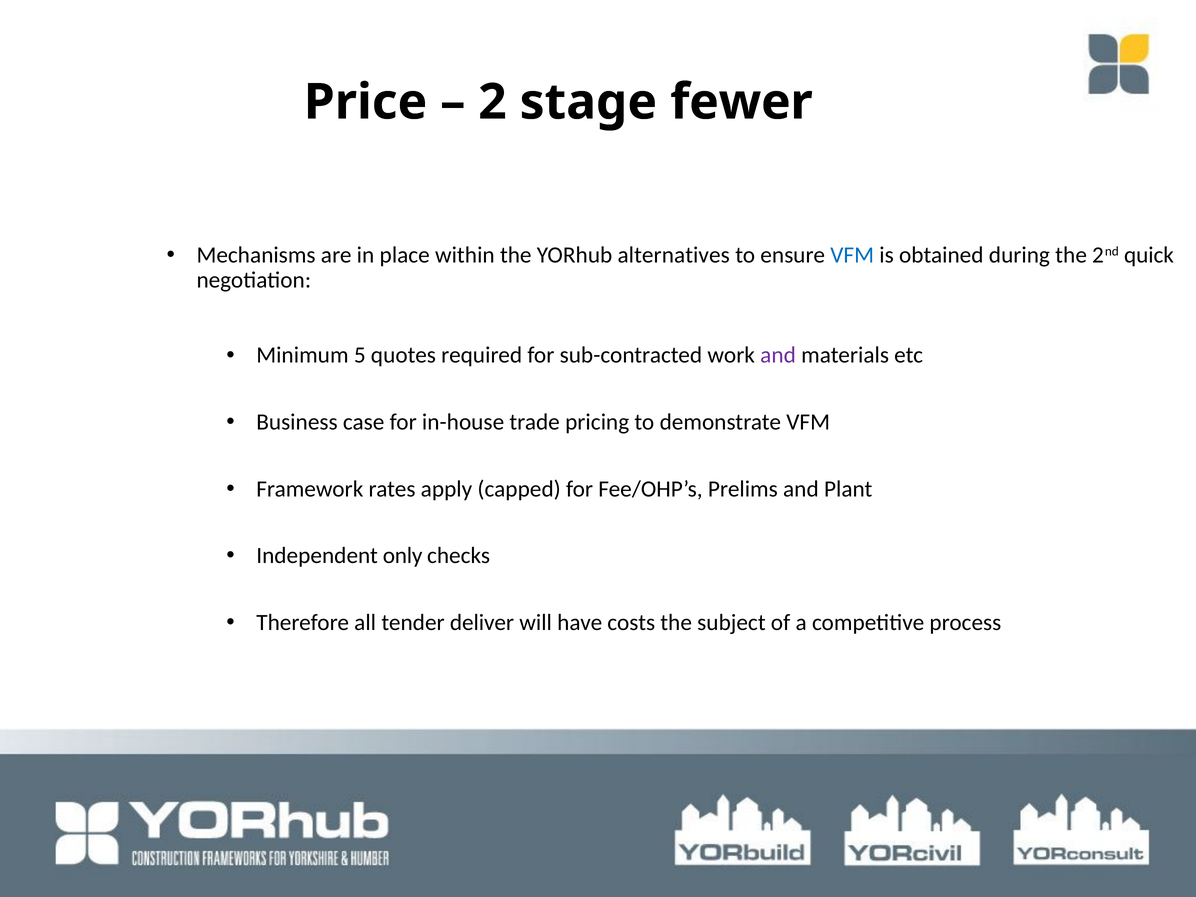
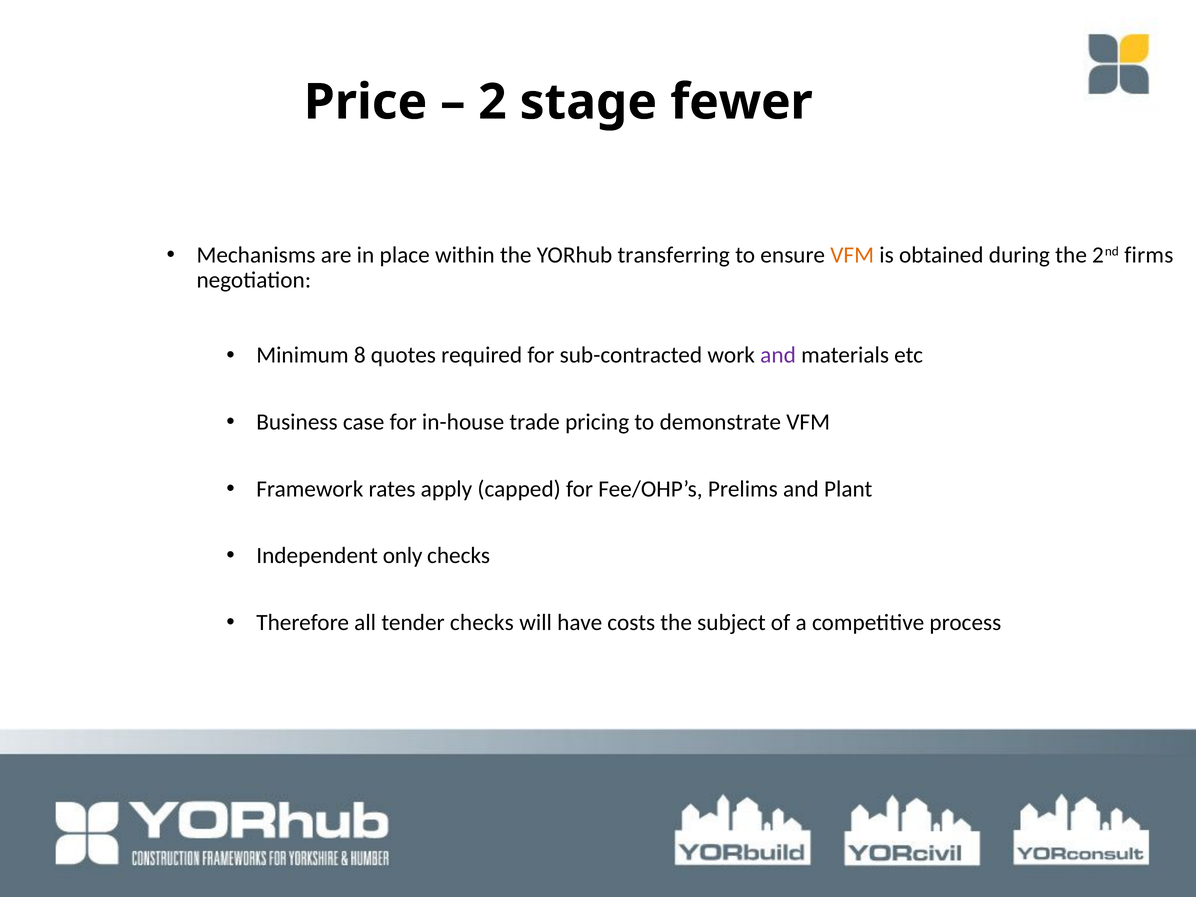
alternatives: alternatives -> transferring
VFM at (852, 255) colour: blue -> orange
quick: quick -> firms
5: 5 -> 8
tender deliver: deliver -> checks
